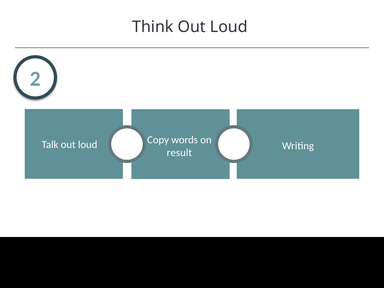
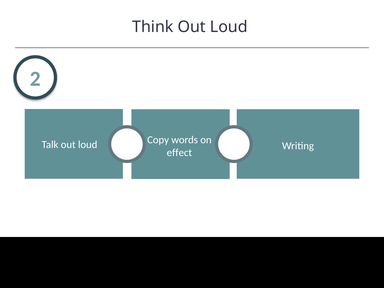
result: result -> effect
